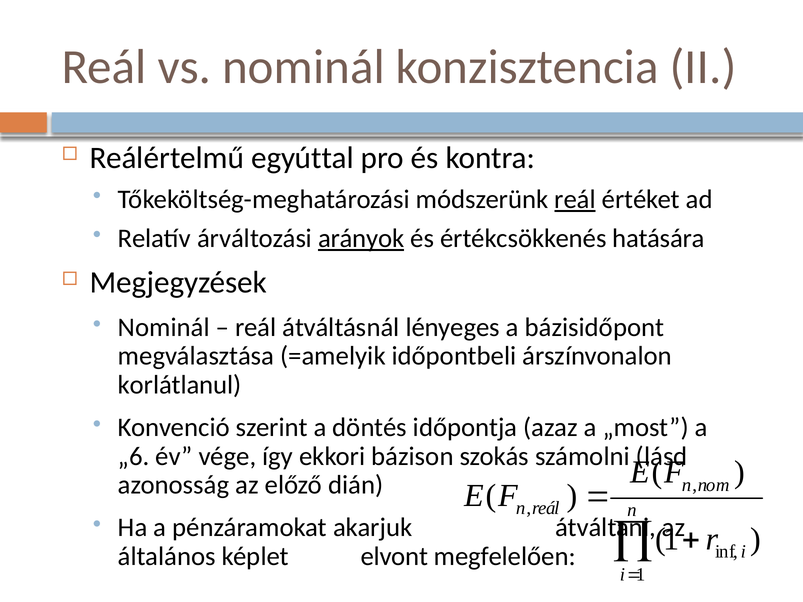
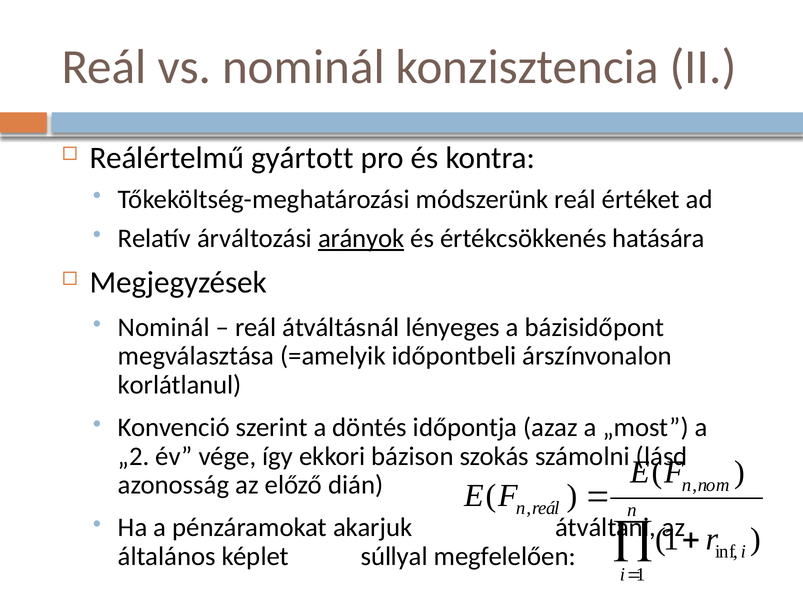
egyúttal: egyúttal -> gyártott
reál at (575, 200) underline: present -> none
„6: „6 -> „2
elvont: elvont -> súllyal
